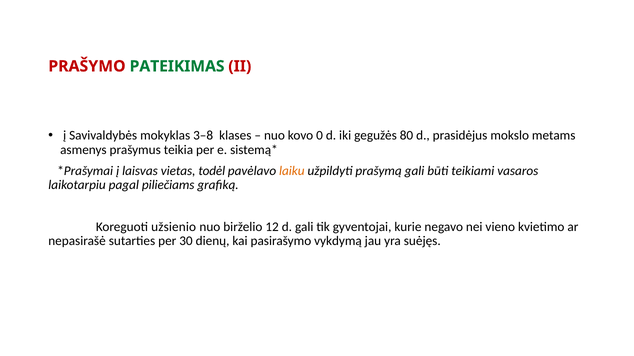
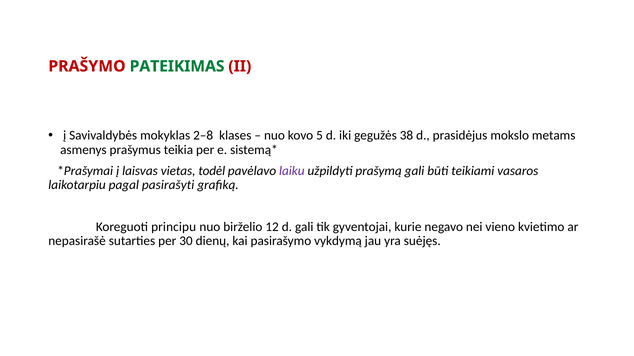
3–8: 3–8 -> 2–8
0: 0 -> 5
80: 80 -> 38
laiku colour: orange -> purple
piliečiams: piliečiams -> pasirašyti
užsienio: užsienio -> principu
